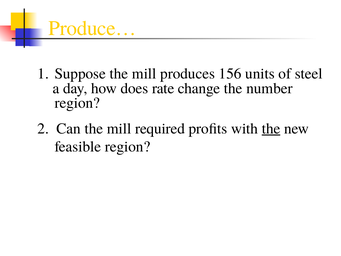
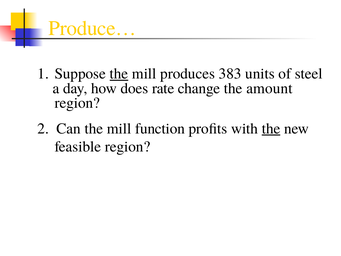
the at (119, 74) underline: none -> present
156: 156 -> 383
number: number -> amount
required: required -> function
